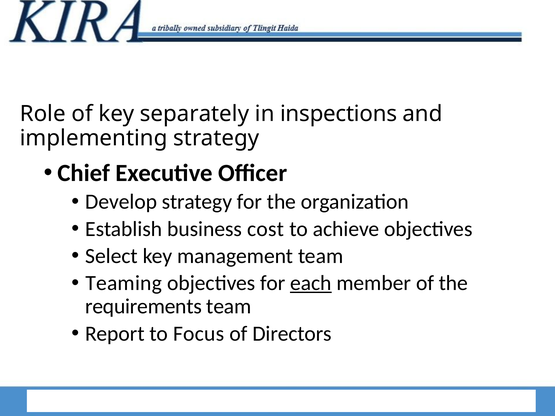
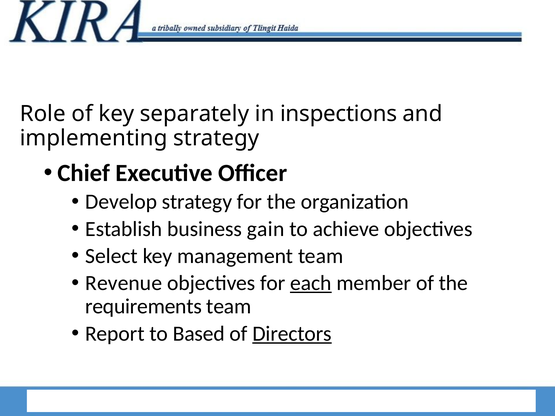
cost: cost -> gain
Teaming: Teaming -> Revenue
Focus: Focus -> Based
Directors underline: none -> present
